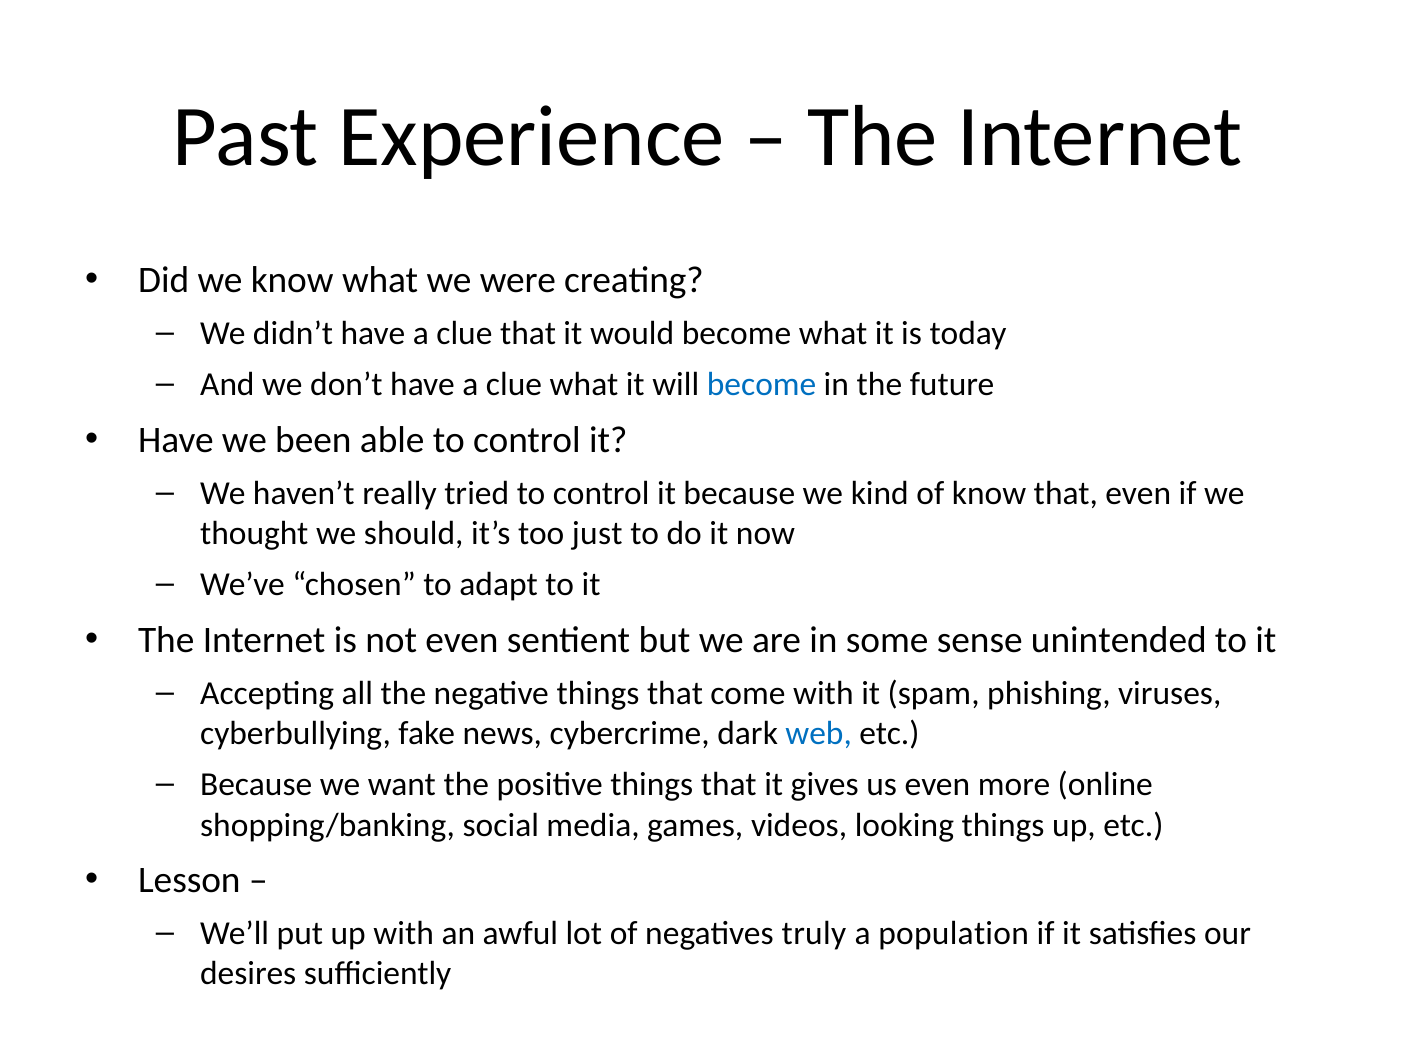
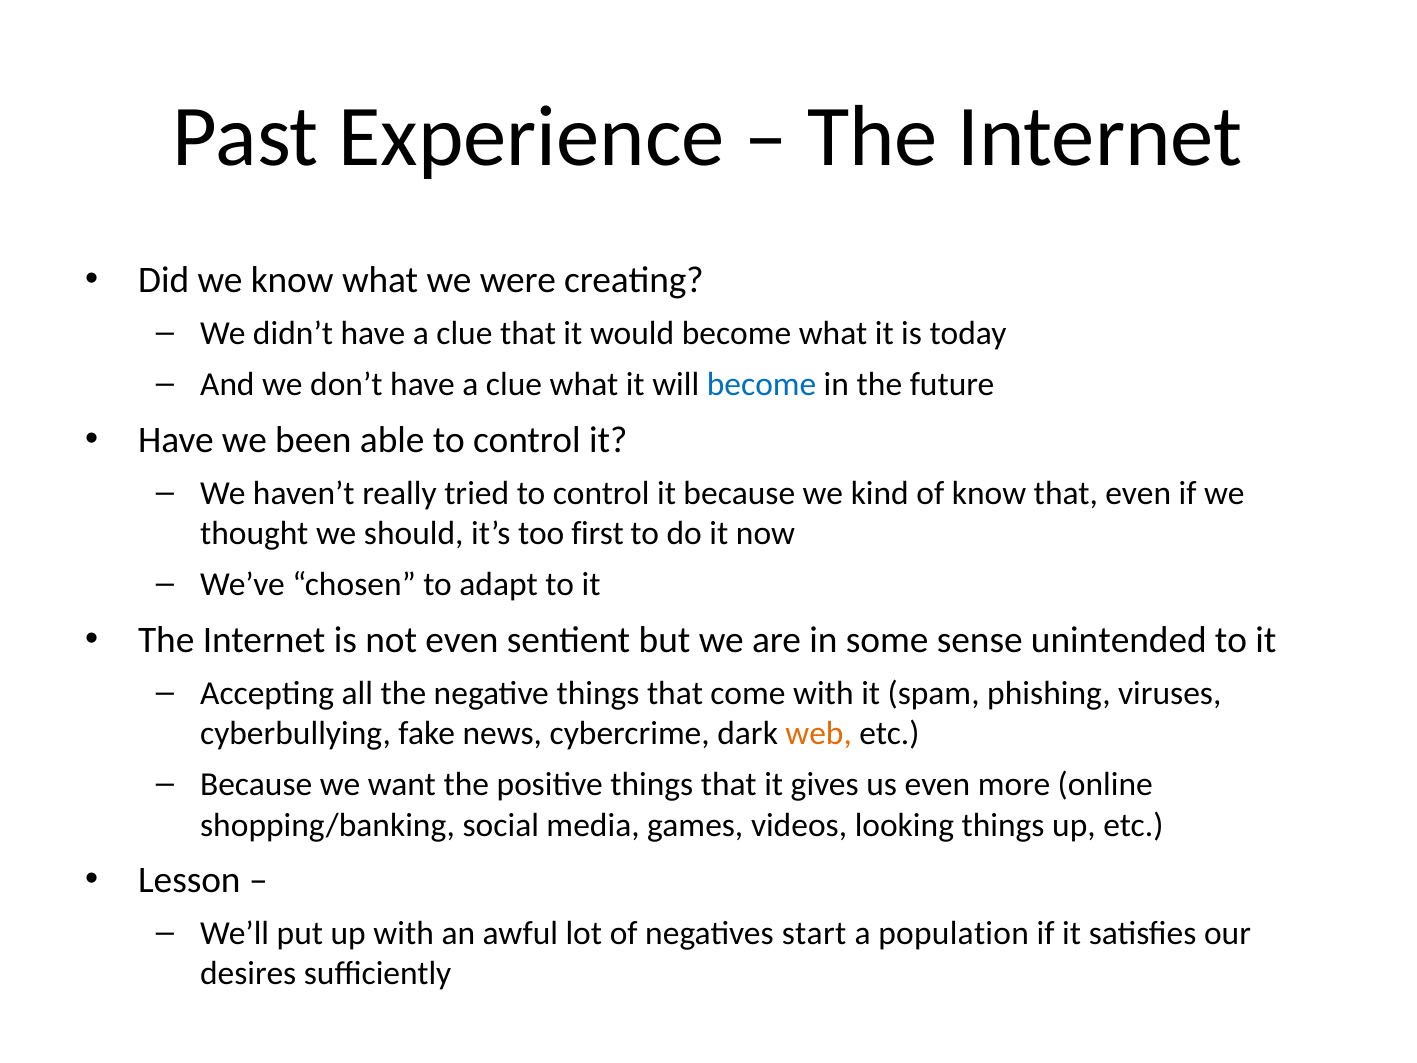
just: just -> first
web colour: blue -> orange
truly: truly -> start
